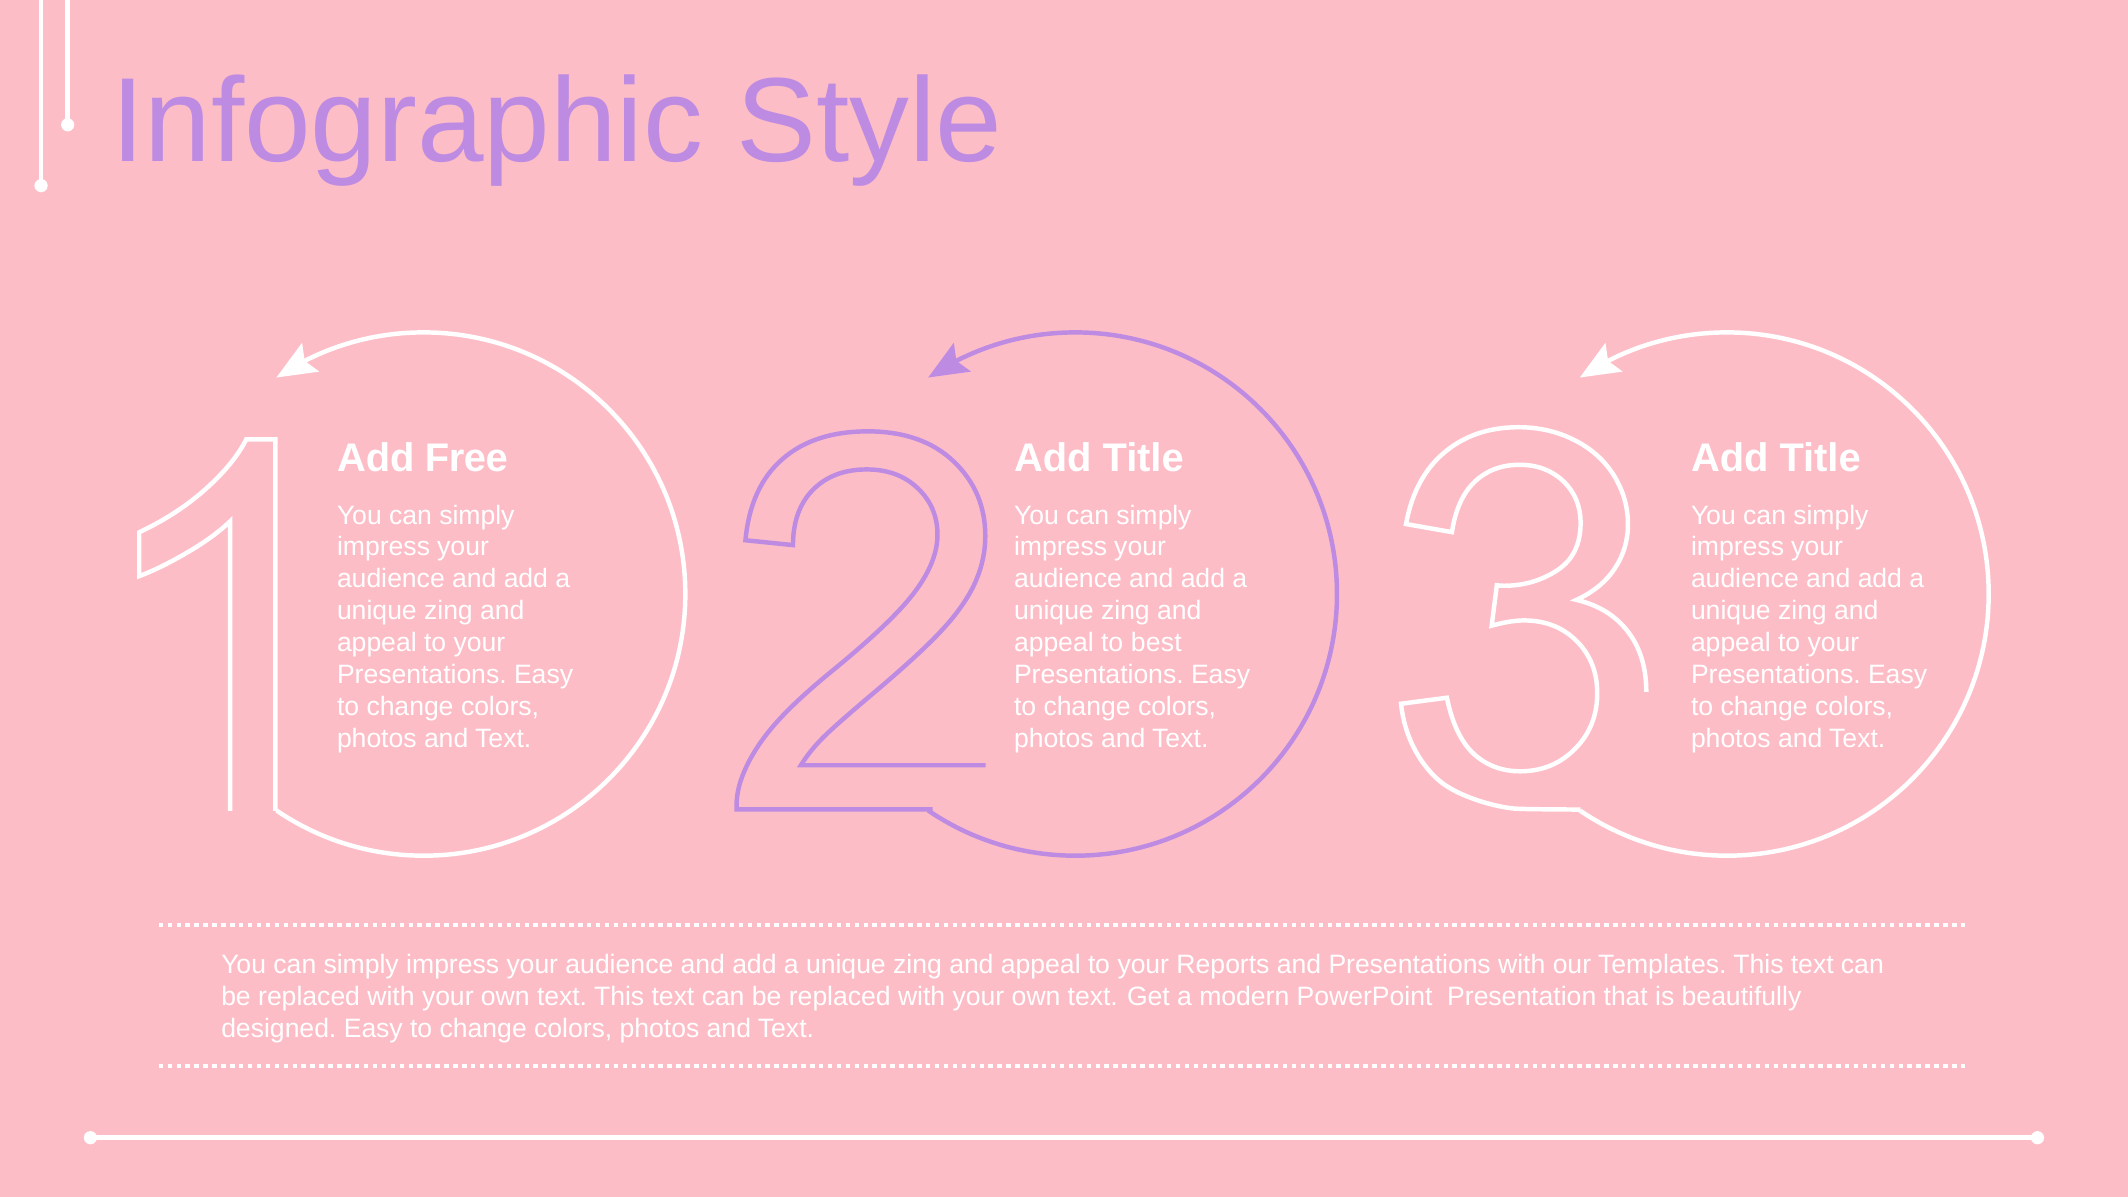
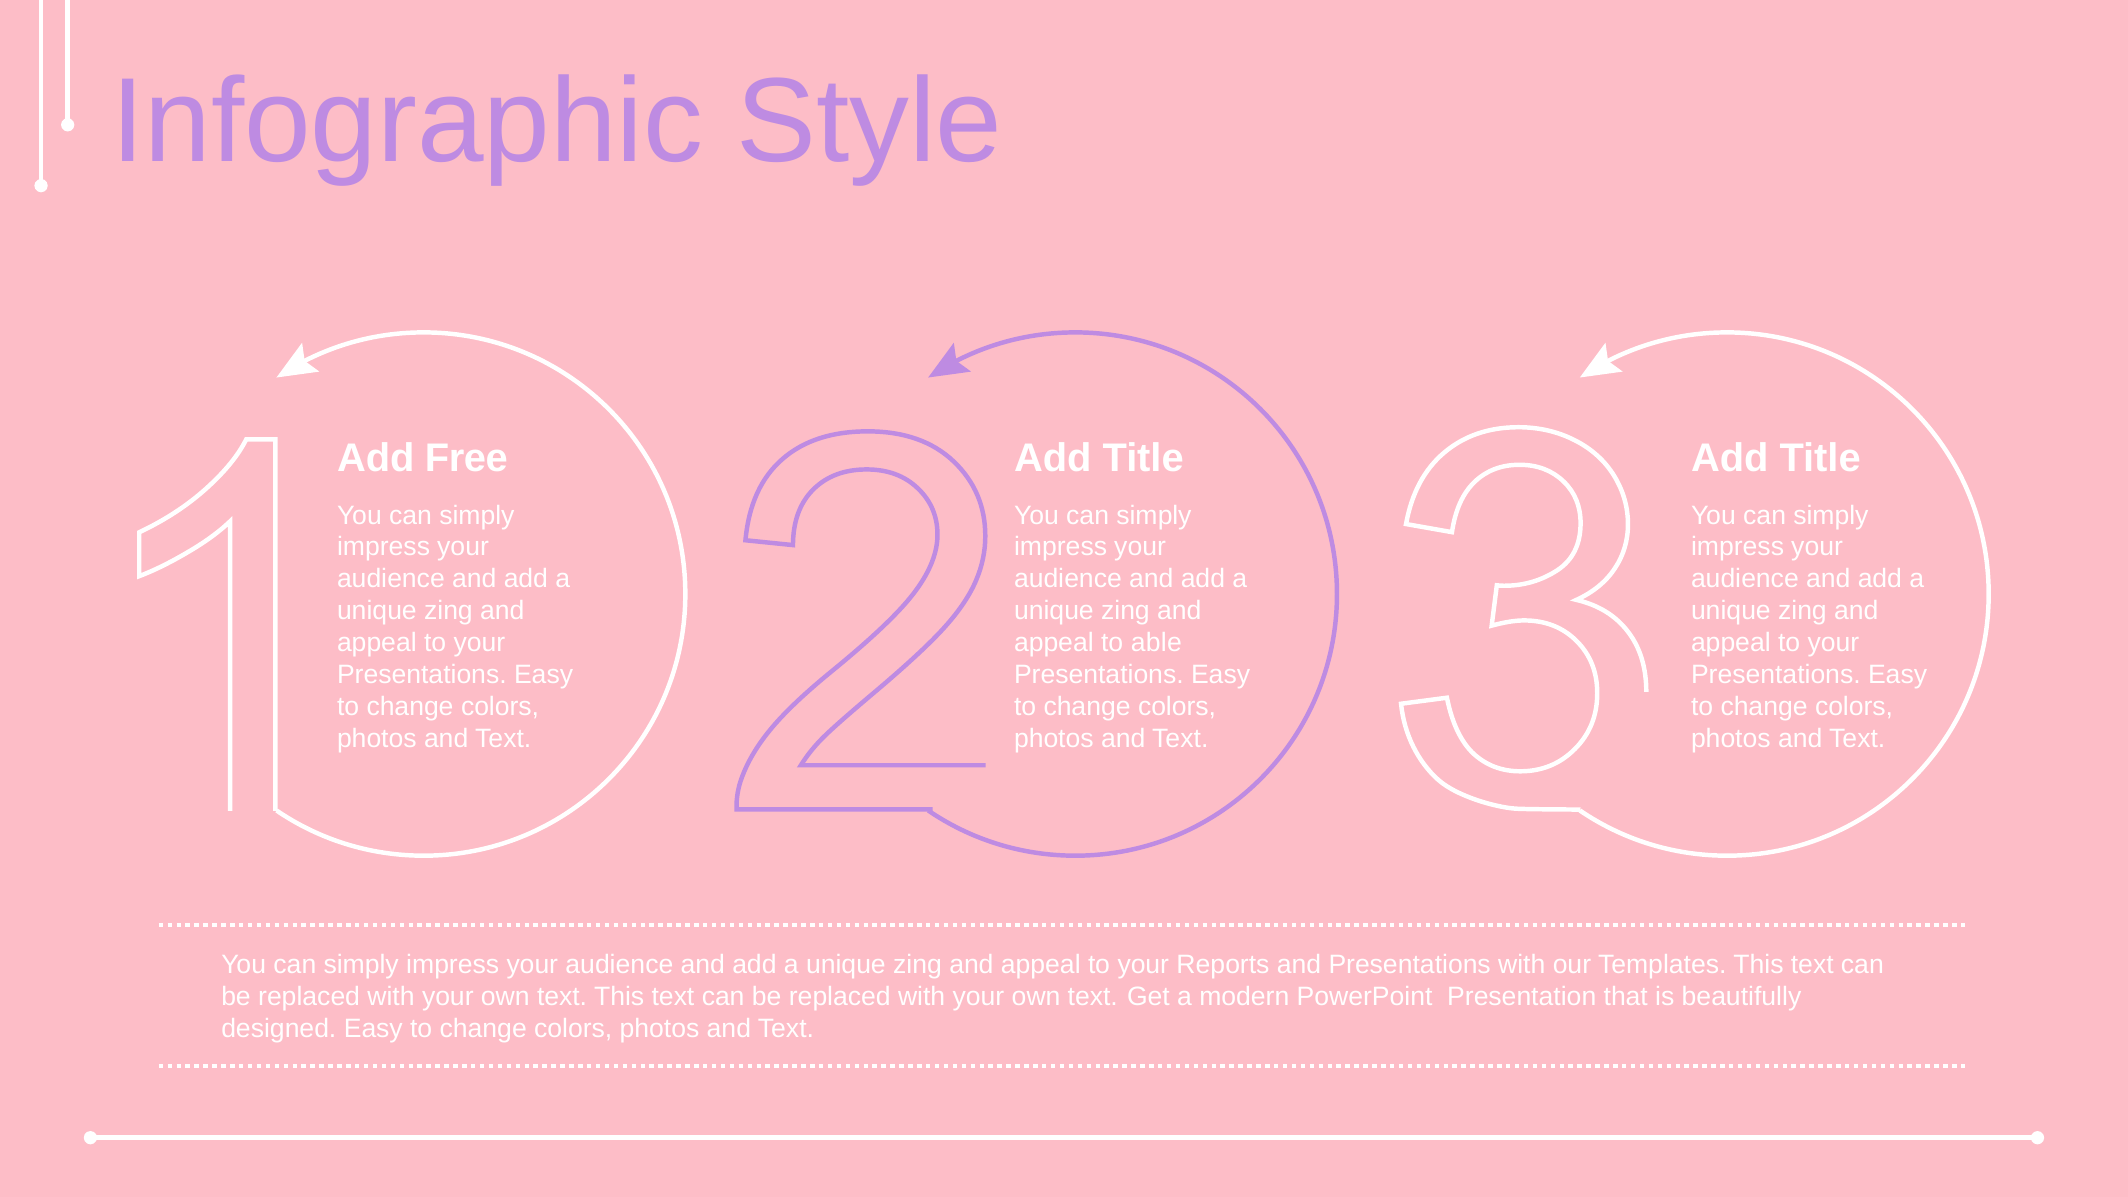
best: best -> able
